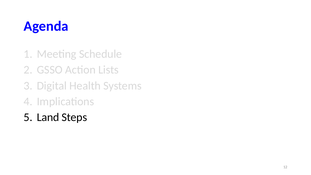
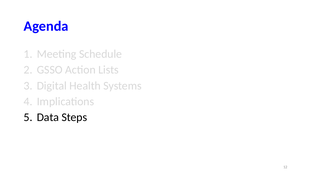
Land: Land -> Data
